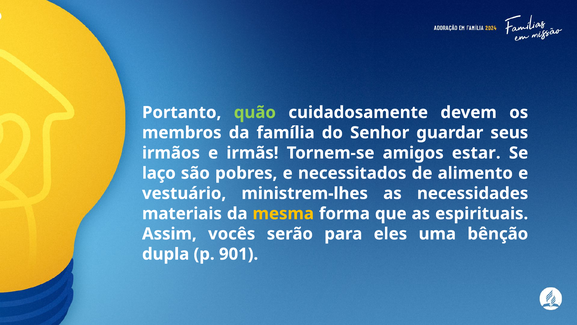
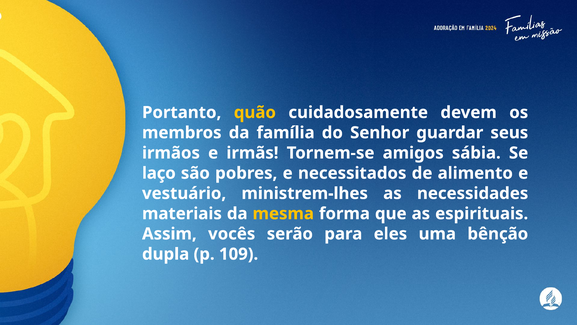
quão colour: light green -> yellow
estar: estar -> sábia
901: 901 -> 109
